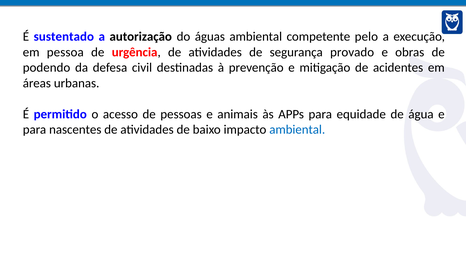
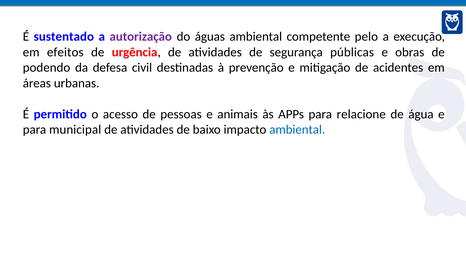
autorização colour: black -> purple
pessoa: pessoa -> efeitos
provado: provado -> públicas
equidade: equidade -> relacione
nascentes: nascentes -> municipal
